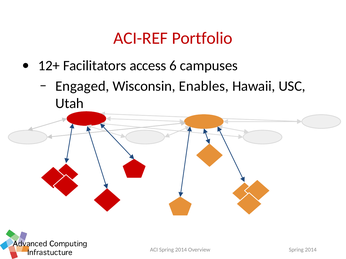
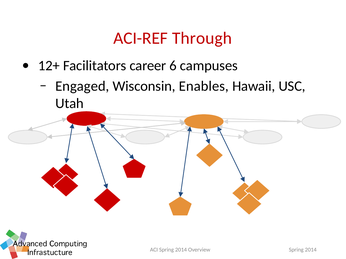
Portfolio: Portfolio -> Through
access: access -> career
